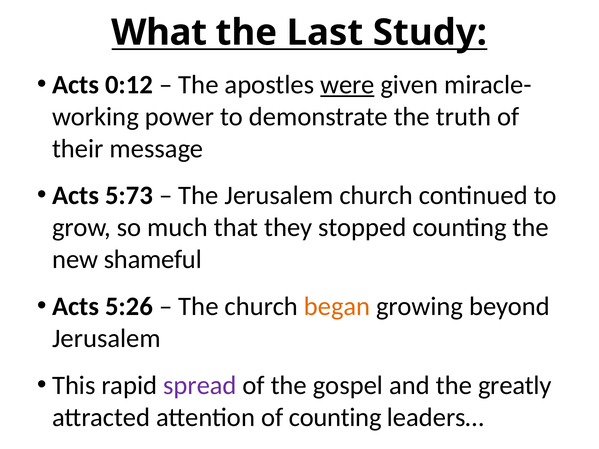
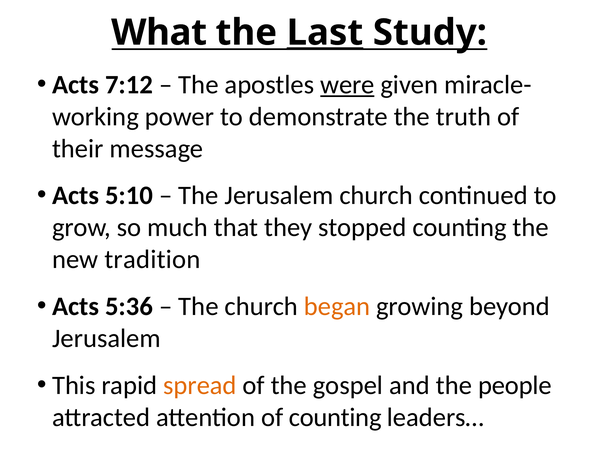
Last underline: none -> present
0:12: 0:12 -> 7:12
5:73: 5:73 -> 5:10
shameful: shameful -> tradition
5:26: 5:26 -> 5:36
spread colour: purple -> orange
greatly: greatly -> people
